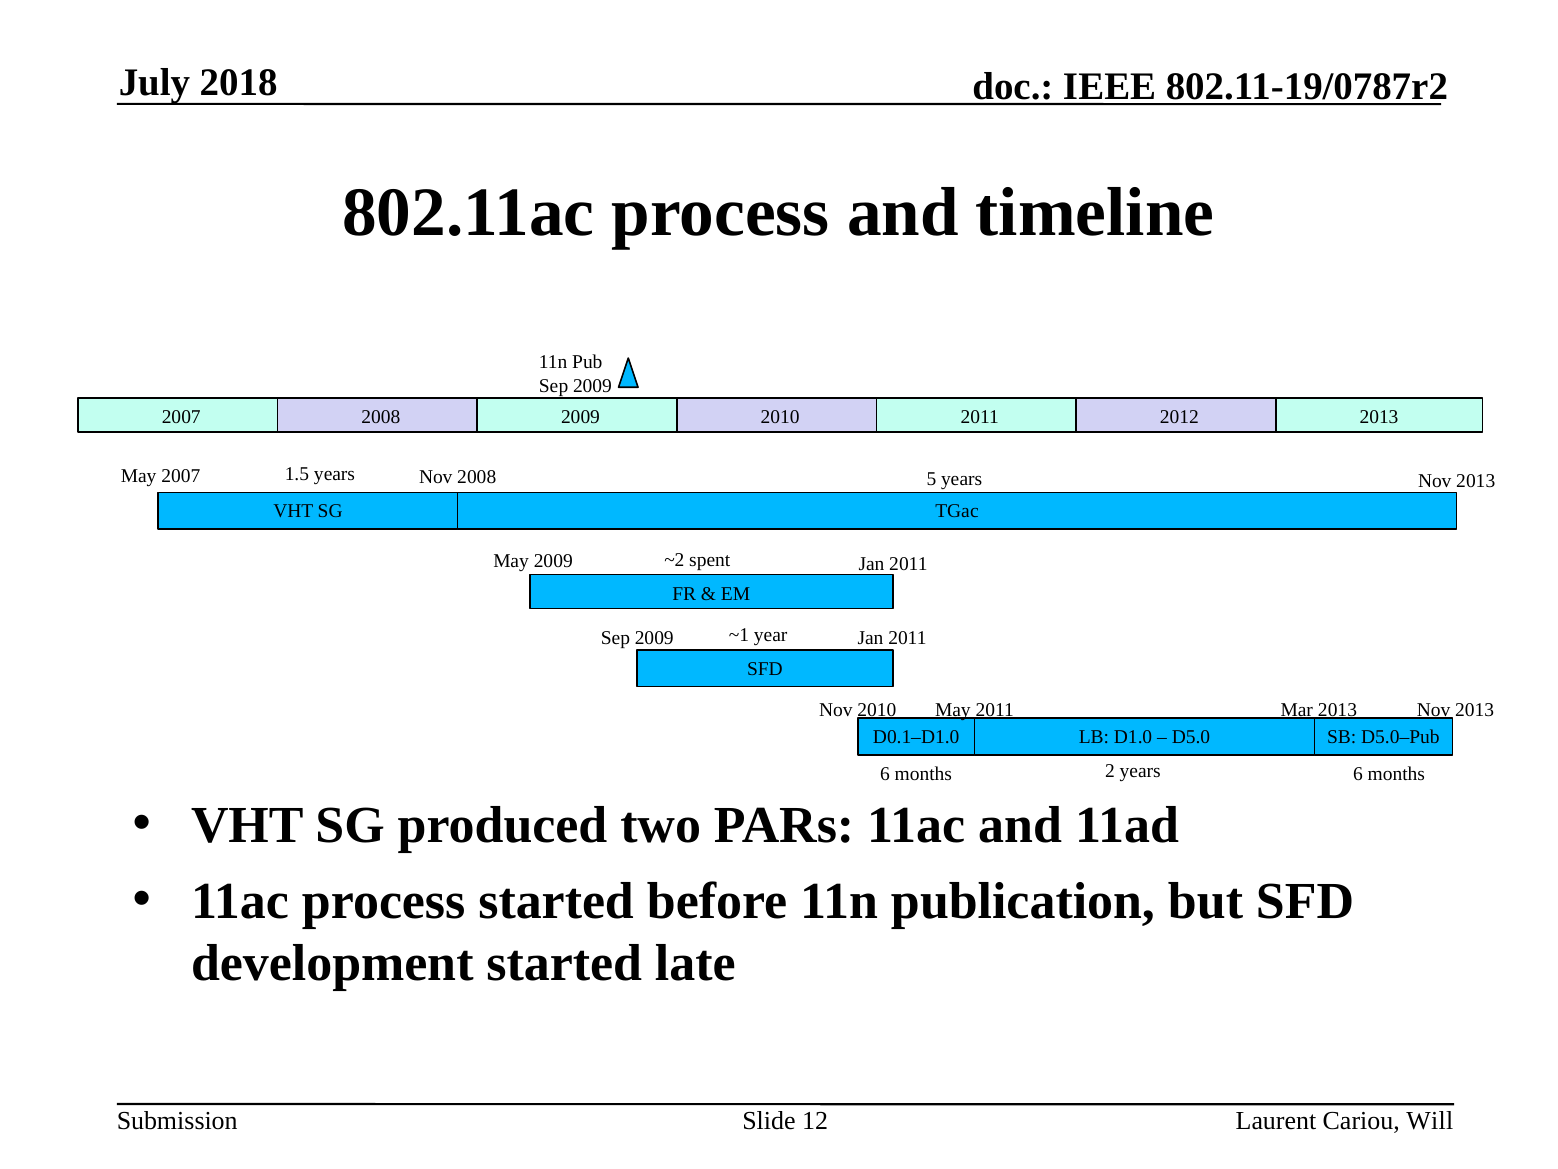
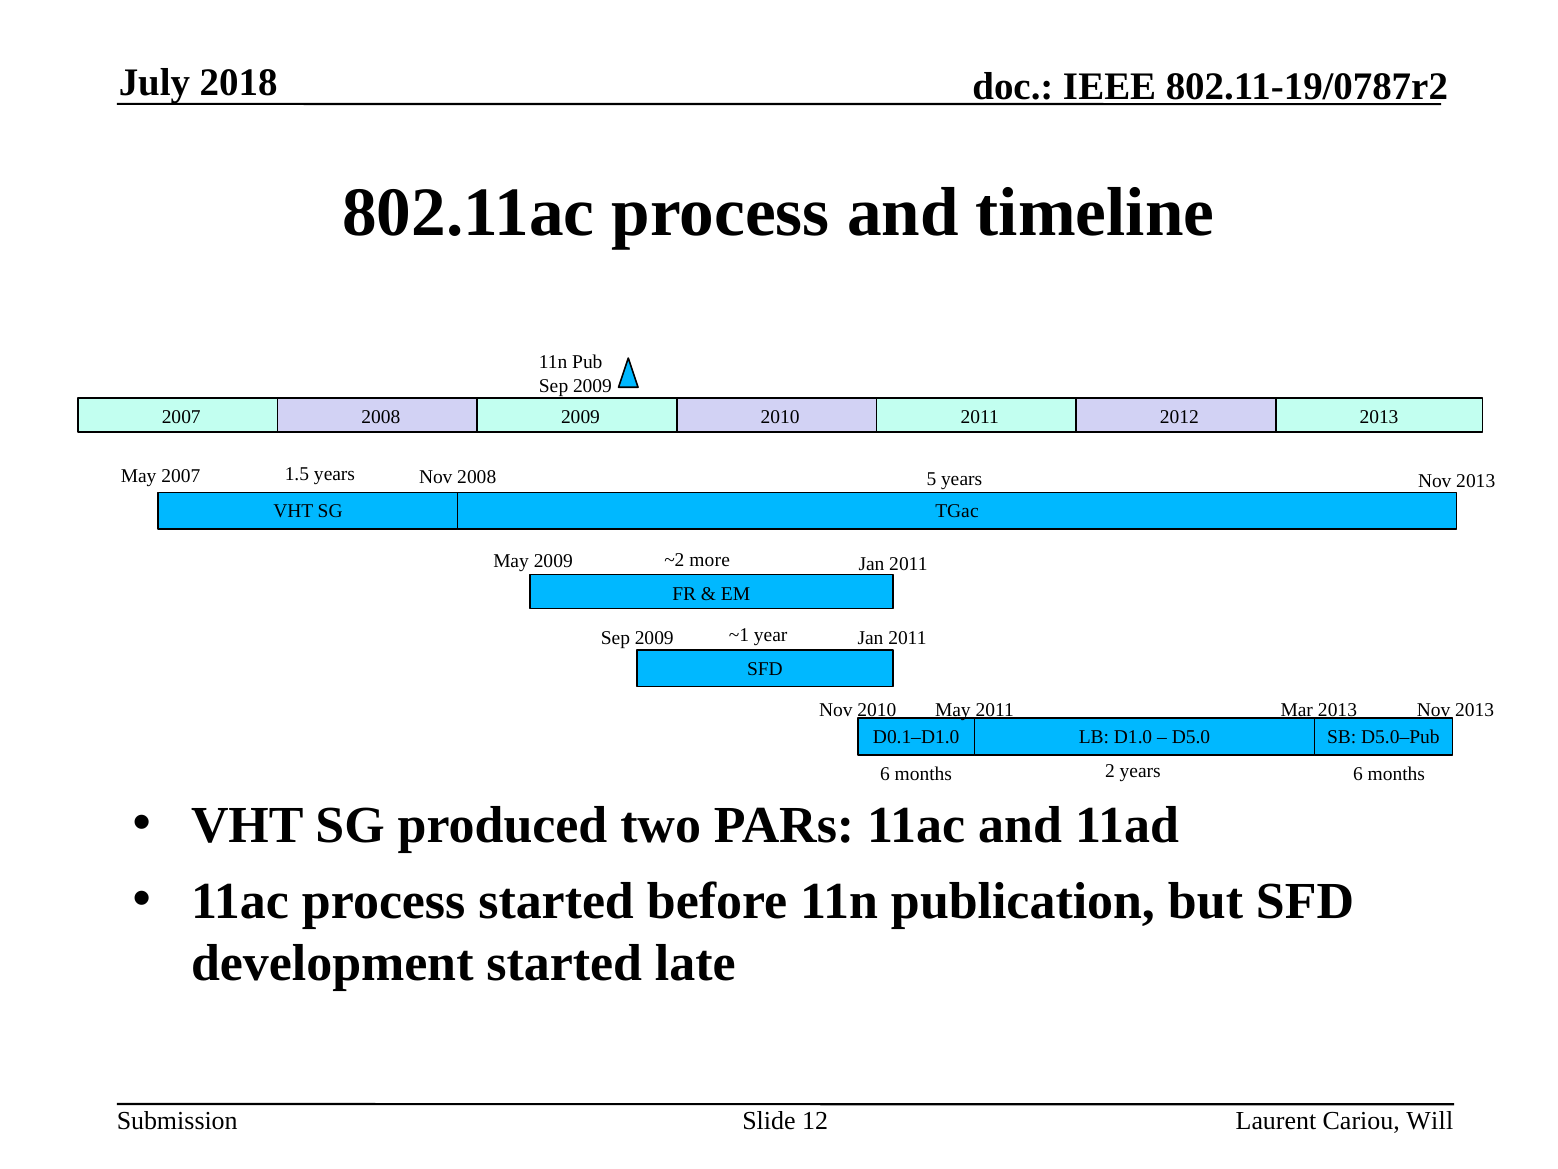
spent: spent -> more
